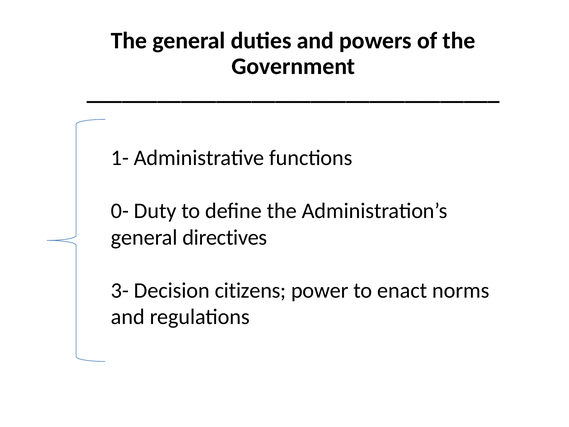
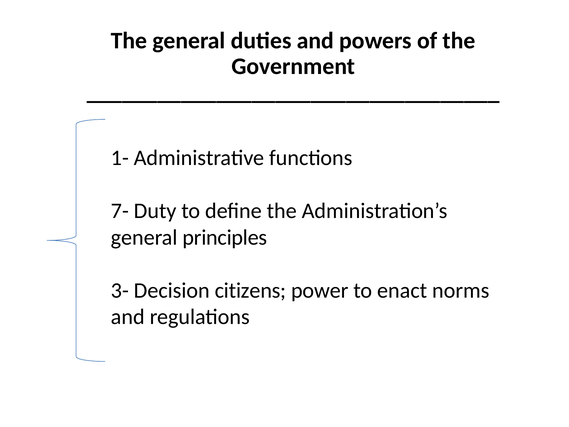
0-: 0- -> 7-
directives: directives -> principles
